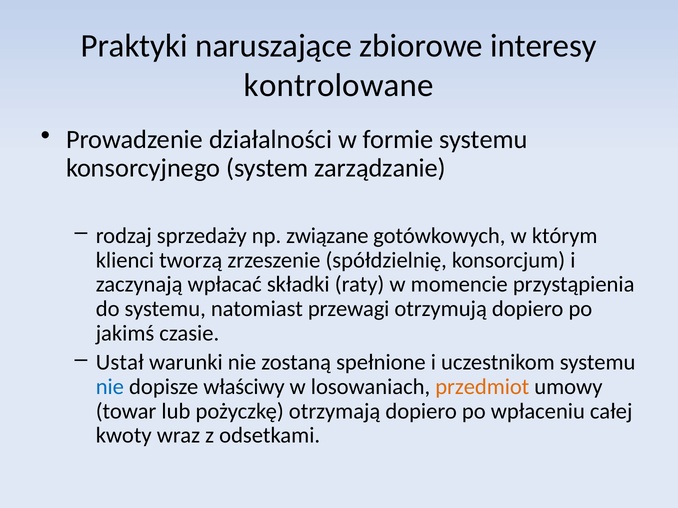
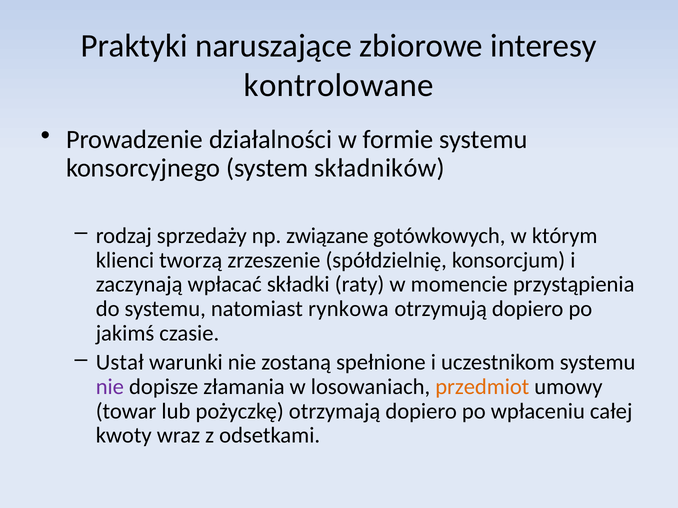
zarządzanie: zarządzanie -> składników
przewagi: przewagi -> rynkowa
nie at (110, 387) colour: blue -> purple
właściwy: właściwy -> złamania
